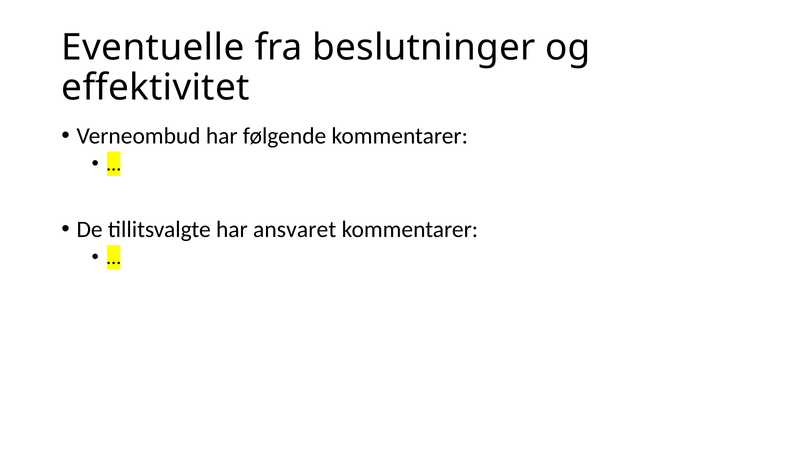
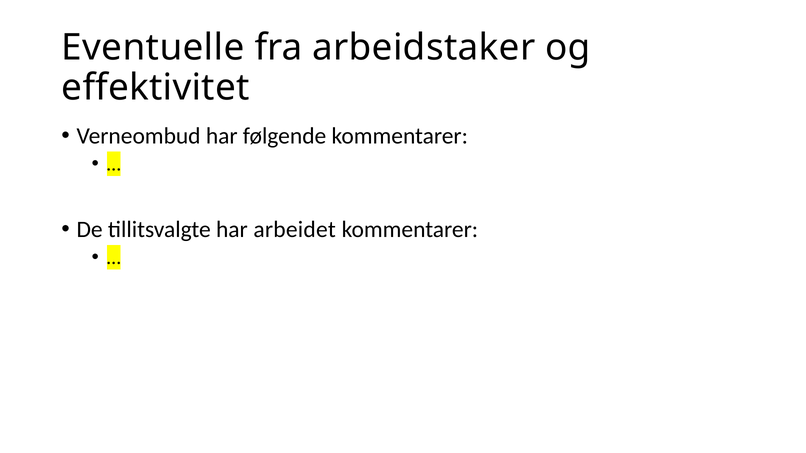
beslutninger: beslutninger -> arbeidstaker
ansvaret: ansvaret -> arbeidet
